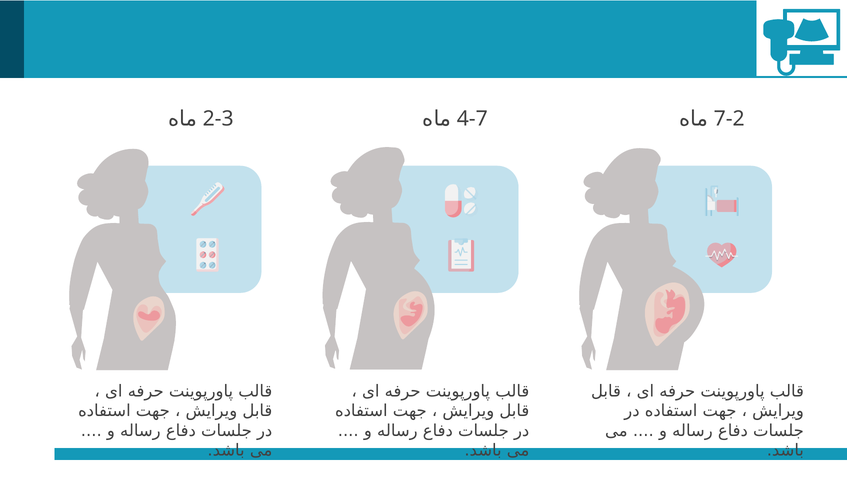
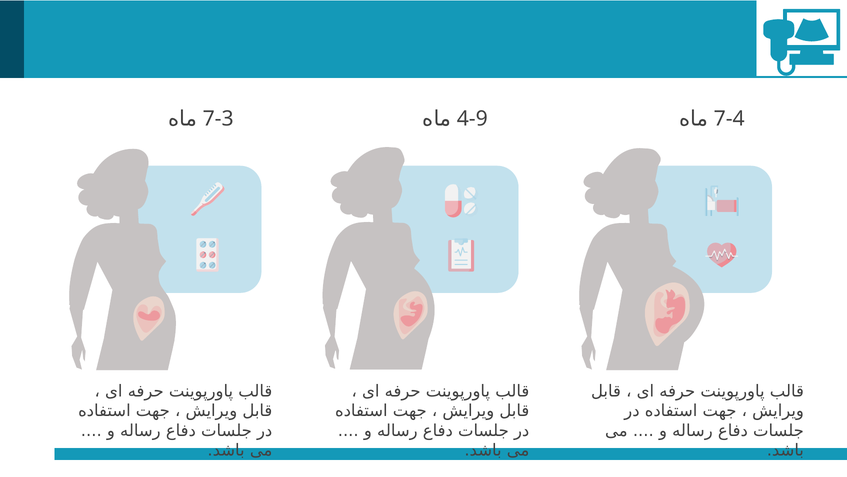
4-7: 4-7 -> 4-9
7-2: 7-2 -> 7-4
2-3: 2-3 -> 7-3
